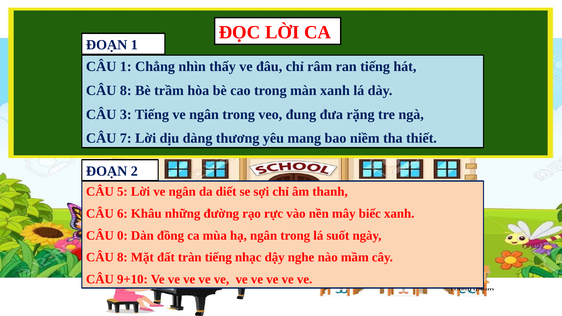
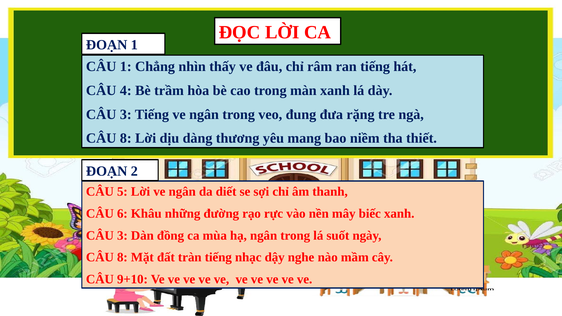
8 at (126, 91): 8 -> 4
7 at (126, 138): 7 -> 8
0 at (122, 236): 0 -> 3
